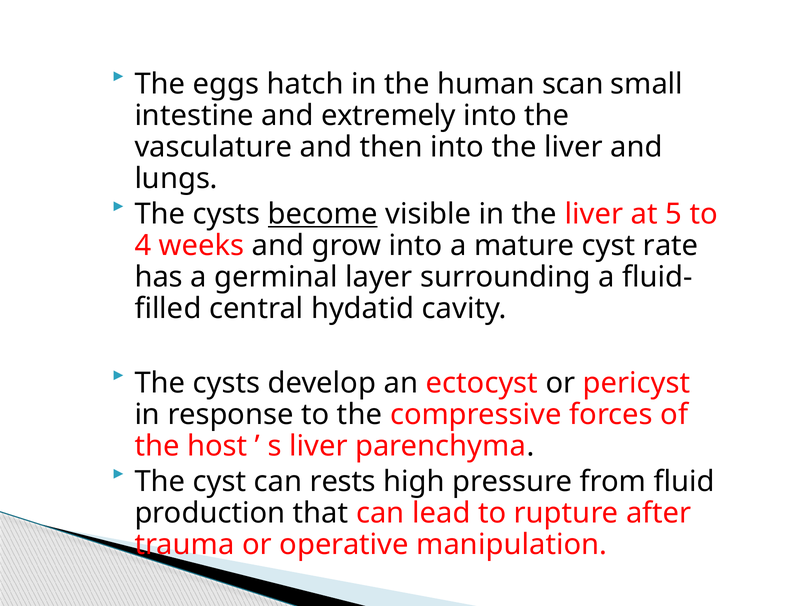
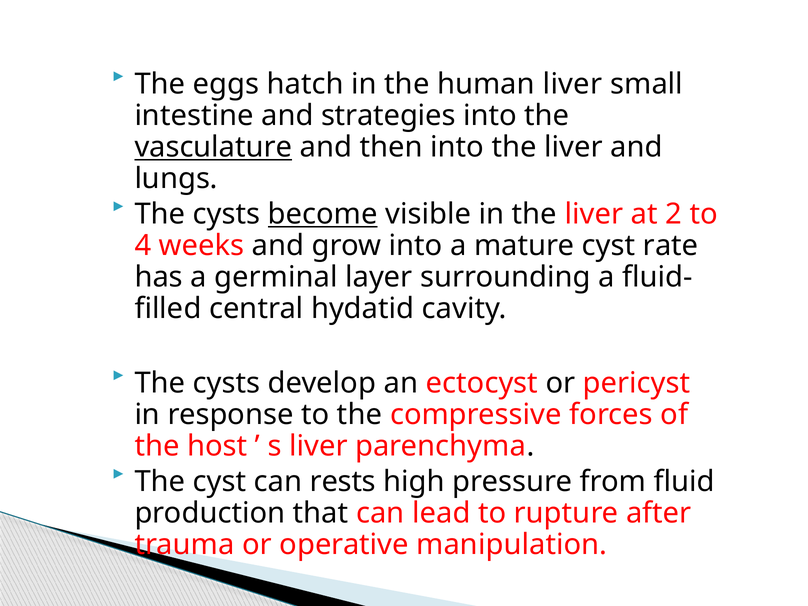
human scan: scan -> liver
extremely: extremely -> strategies
vasculature underline: none -> present
5: 5 -> 2
